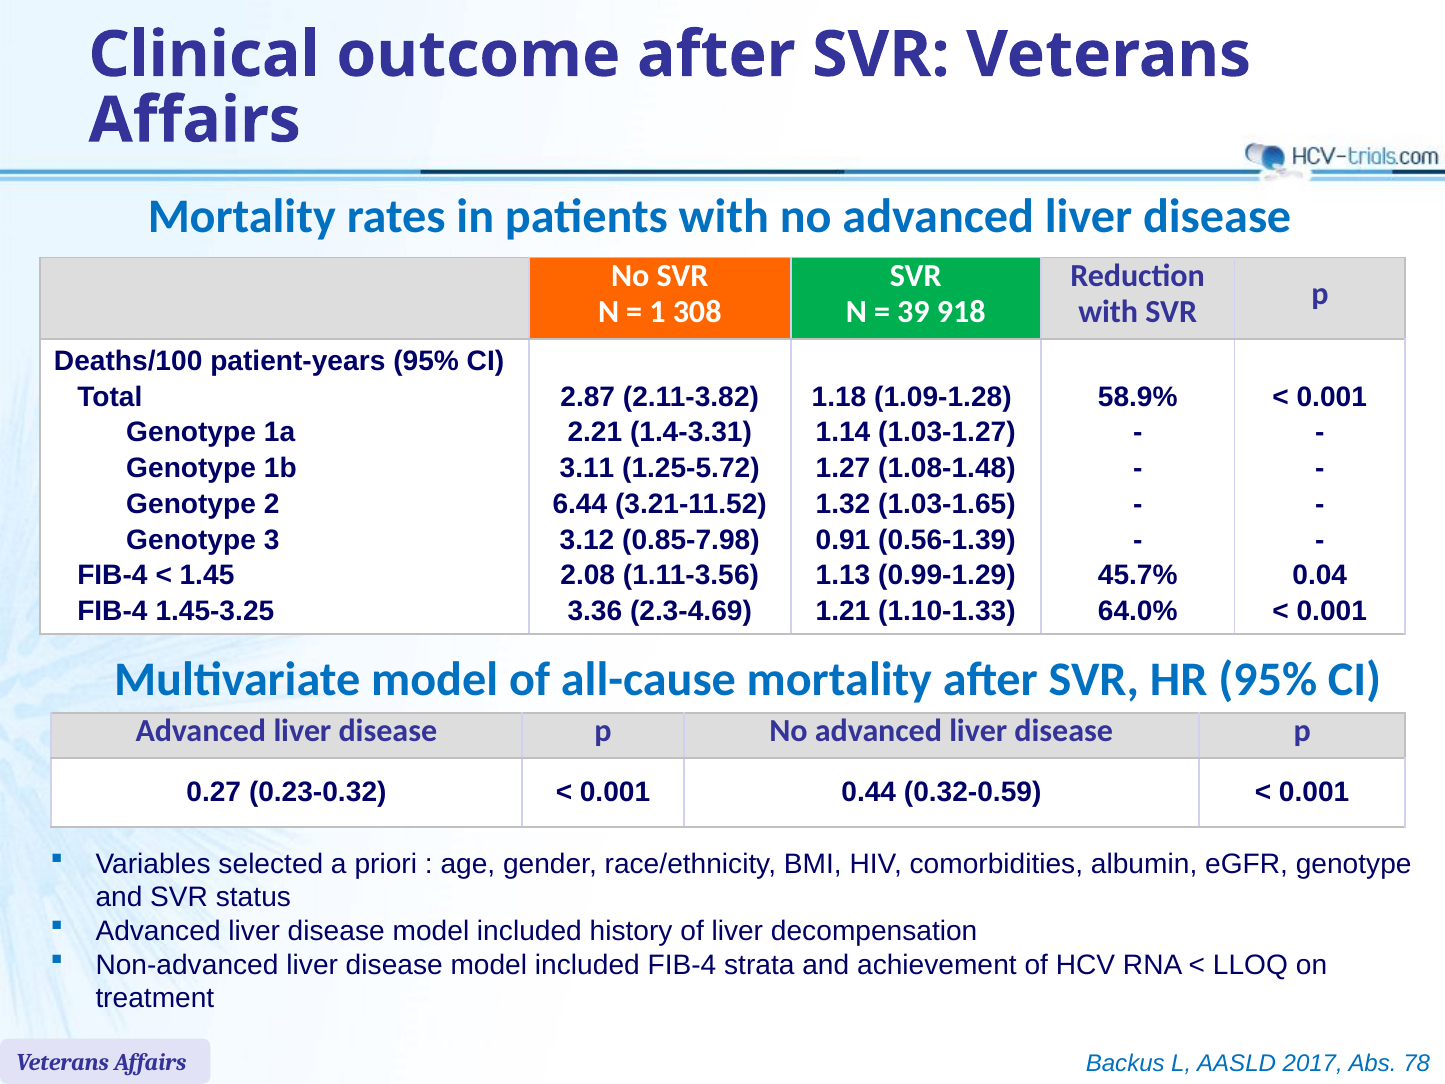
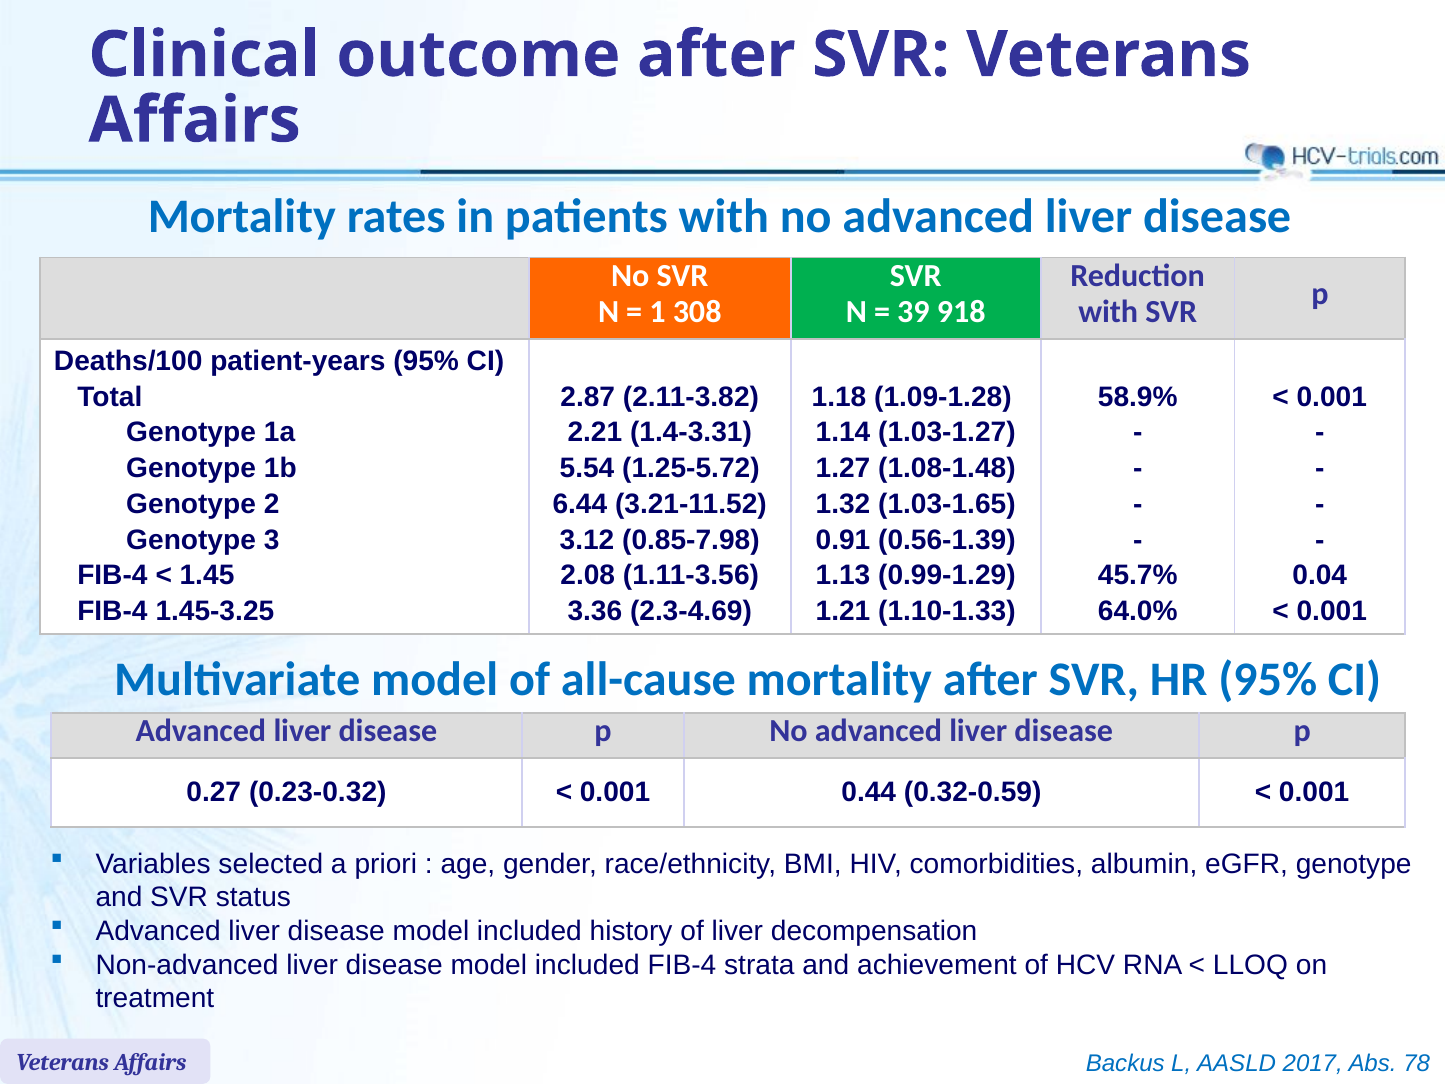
3.11: 3.11 -> 5.54
